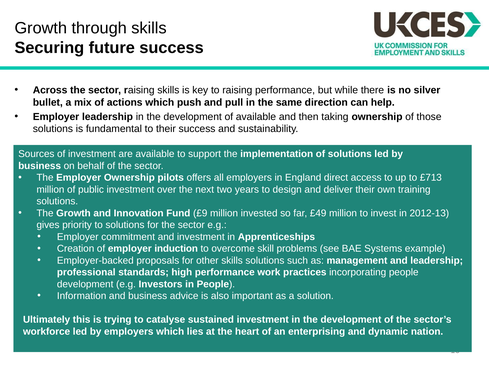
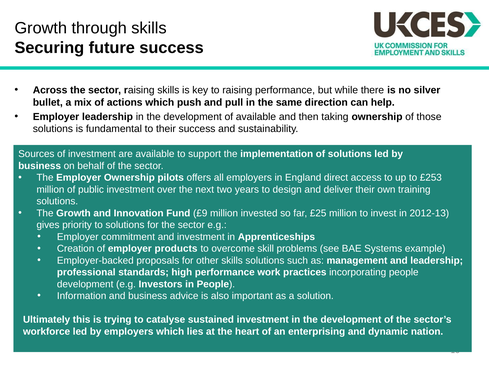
£713: £713 -> £253
£49: £49 -> £25
induction: induction -> products
